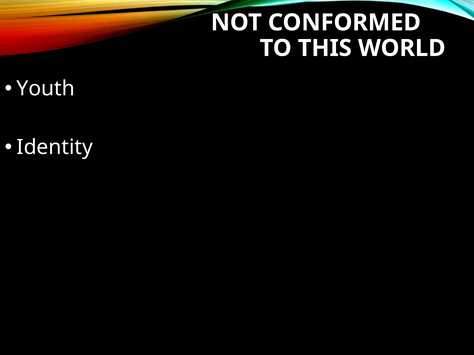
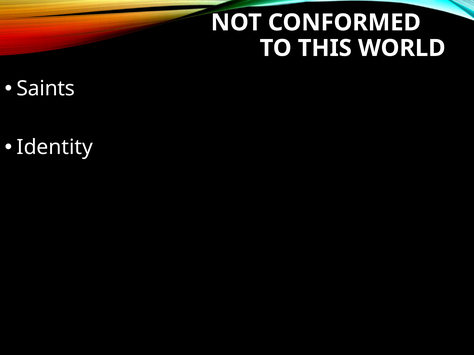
Youth: Youth -> Saints
